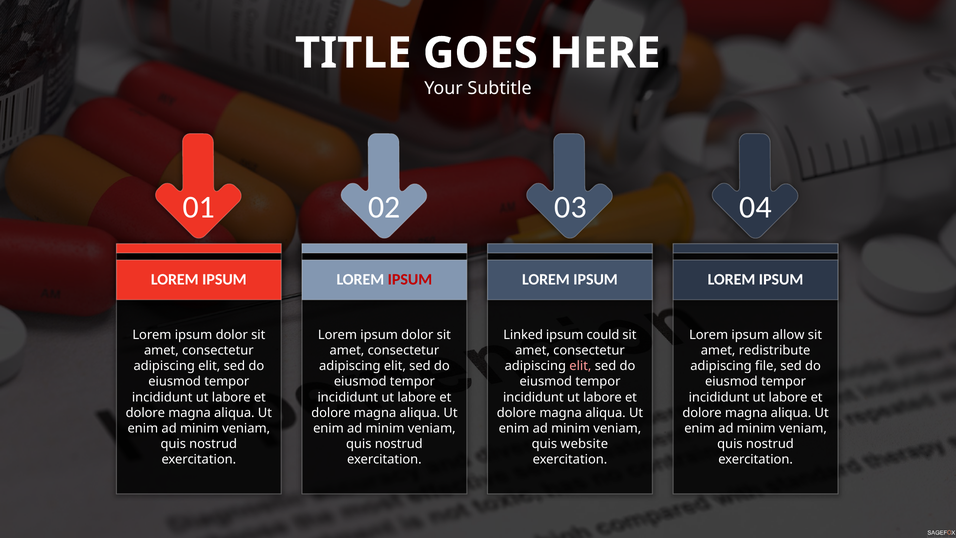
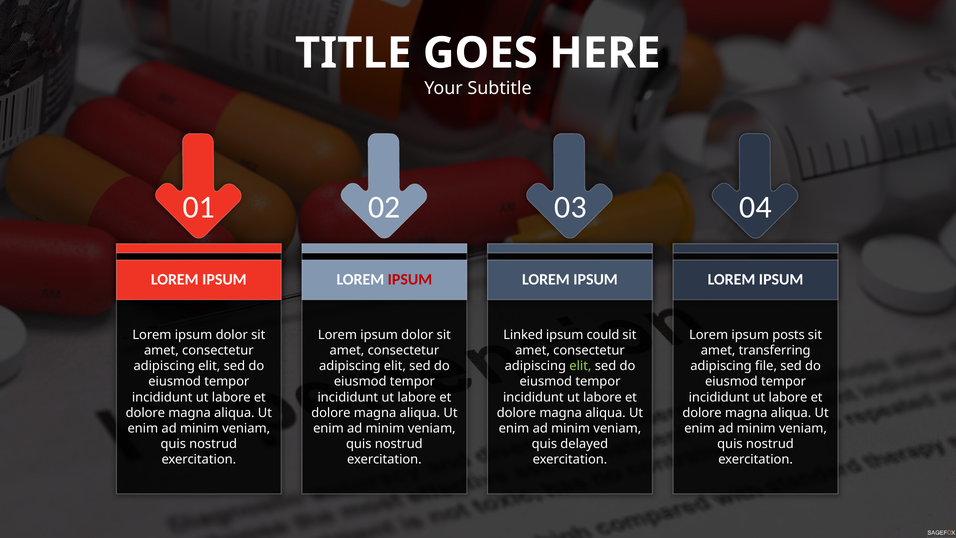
allow: allow -> posts
redistribute: redistribute -> transferring
elit at (580, 366) colour: pink -> light green
website: website -> delayed
